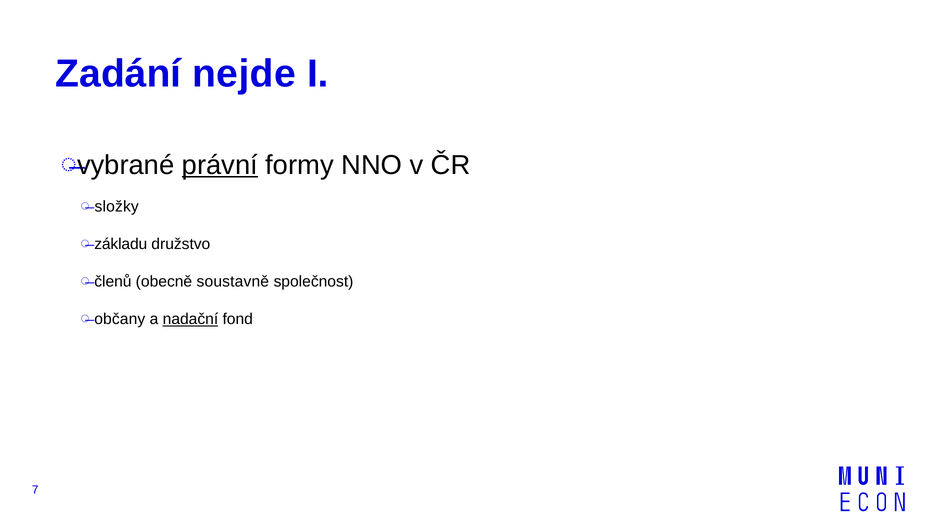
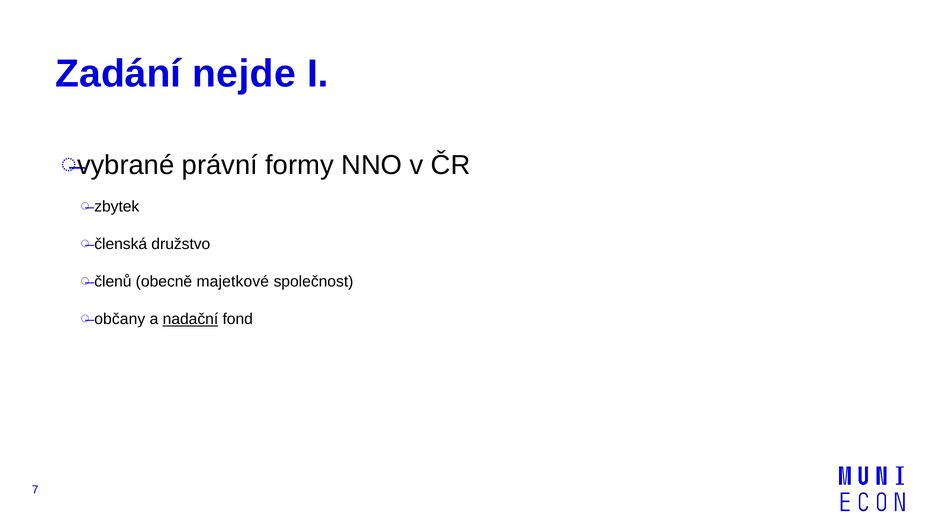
právní underline: present -> none
složky: složky -> zbytek
základu: základu -> členská
soustavně: soustavně -> majetkové
